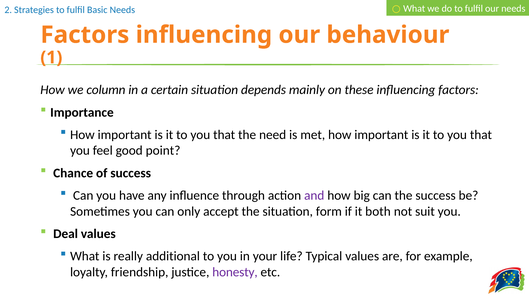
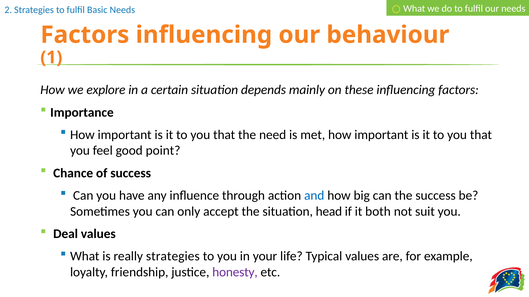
column: column -> explore
and colour: purple -> blue
form: form -> head
really additional: additional -> strategies
